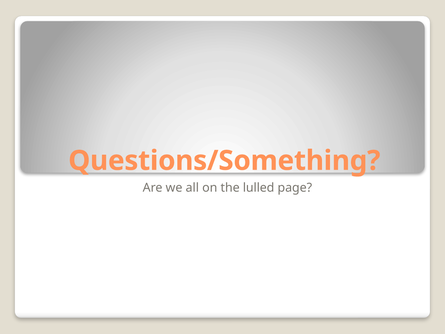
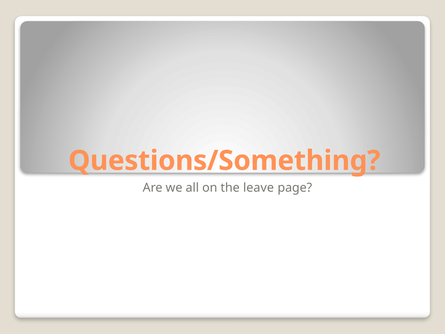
lulled: lulled -> leave
